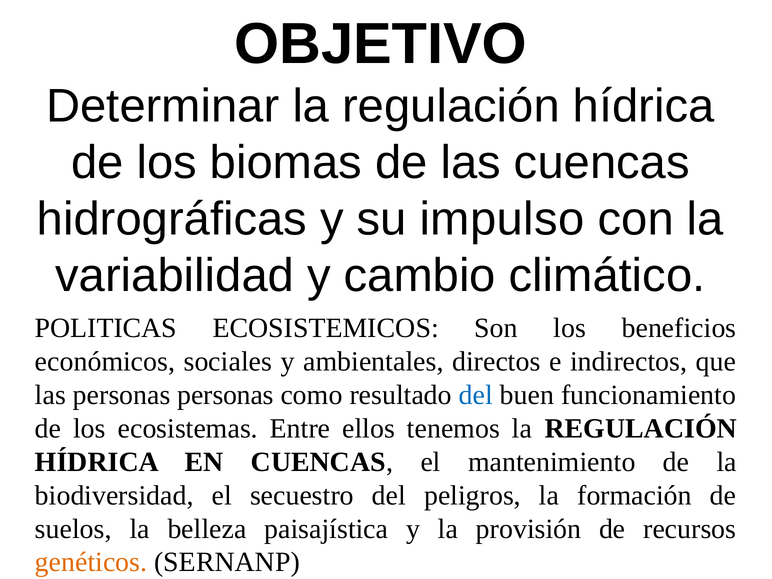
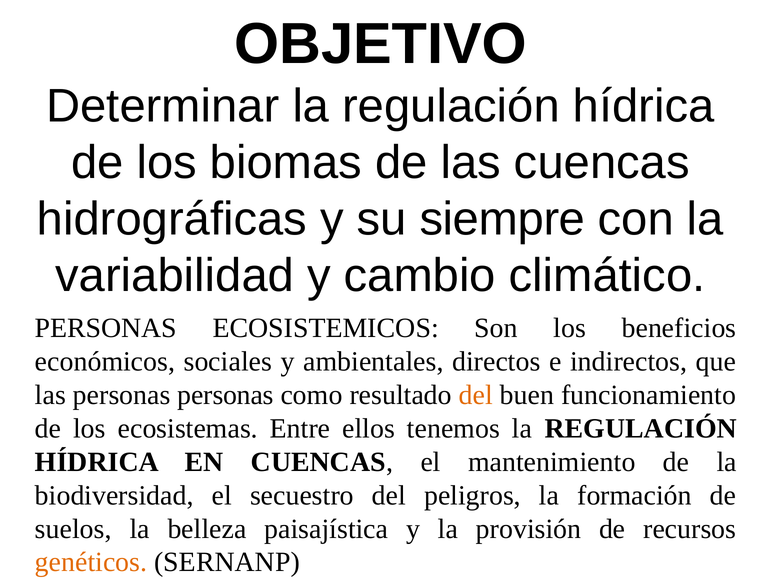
impulso: impulso -> siempre
POLITICAS at (106, 328): POLITICAS -> PERSONAS
del at (476, 395) colour: blue -> orange
